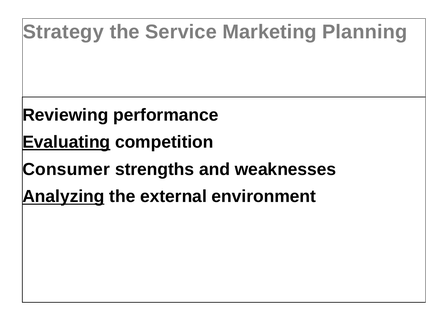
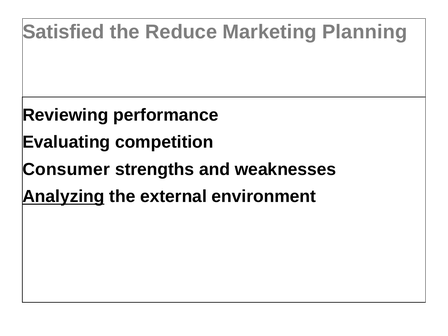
Strategy: Strategy -> Satisfied
Service: Service -> Reduce
Evaluating underline: present -> none
